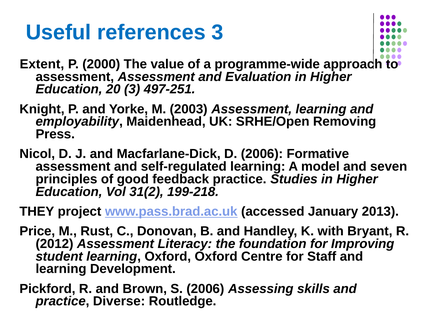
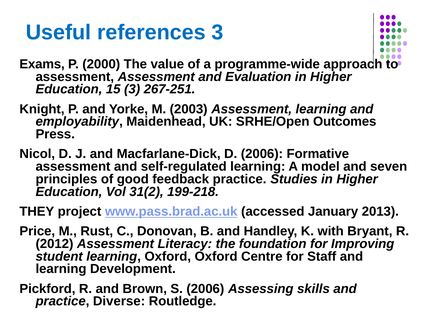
Extent: Extent -> Exams
20: 20 -> 15
497-251: 497-251 -> 267-251
Removing: Removing -> Outcomes
